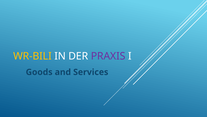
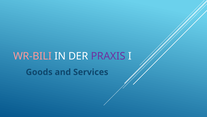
WR-BILI colour: yellow -> pink
